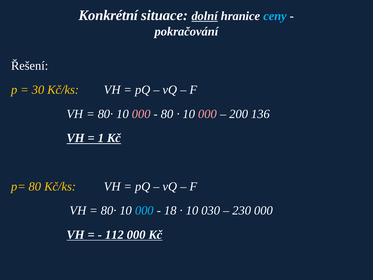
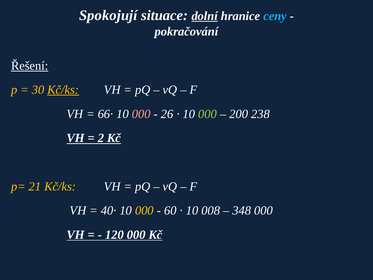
Konkrétní: Konkrétní -> Spokojují
Řešení underline: none -> present
Kč/ks at (63, 90) underline: none -> present
80∙ at (106, 114): 80∙ -> 66∙
80 at (167, 114): 80 -> 26
000 at (208, 114) colour: pink -> light green
136: 136 -> 238
1: 1 -> 2
p= 80: 80 -> 21
80∙ at (109, 210): 80∙ -> 40∙
000 at (144, 210) colour: light blue -> yellow
18: 18 -> 60
030: 030 -> 008
230: 230 -> 348
112: 112 -> 120
